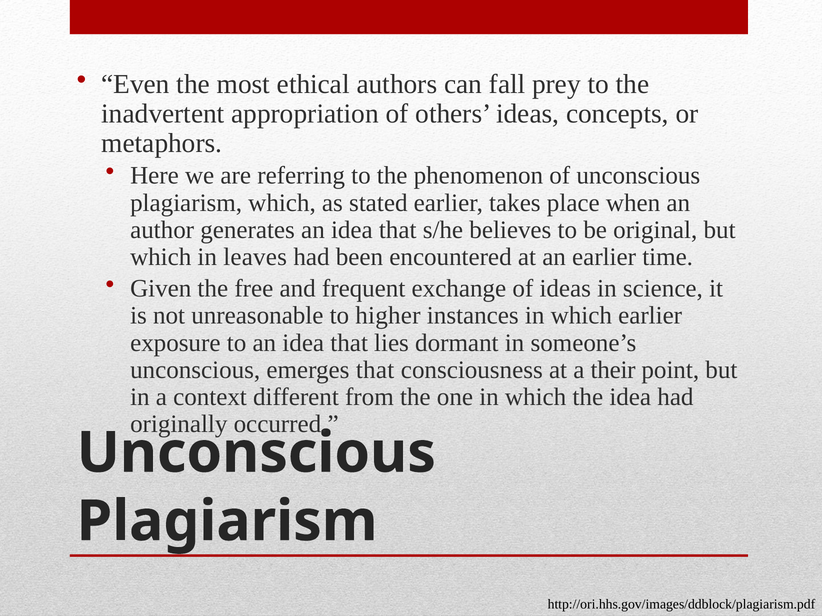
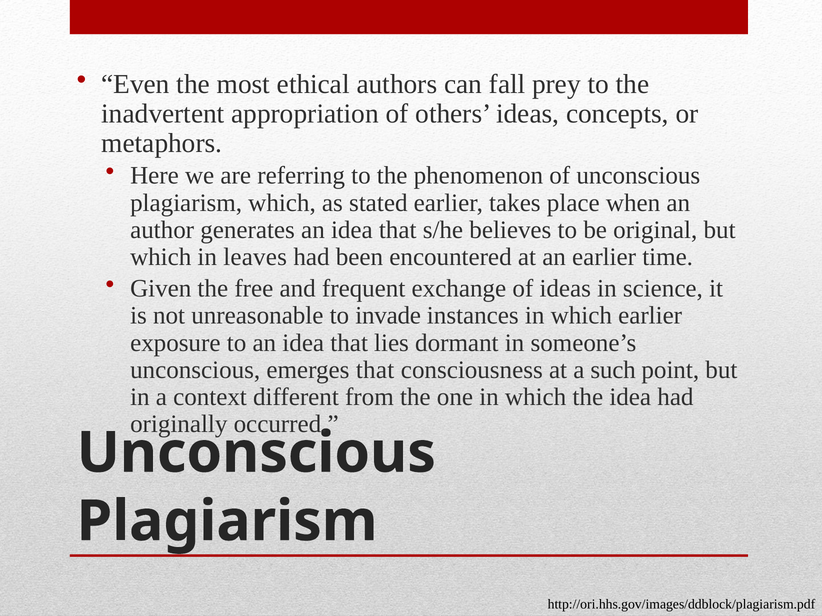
higher: higher -> invade
their: their -> such
